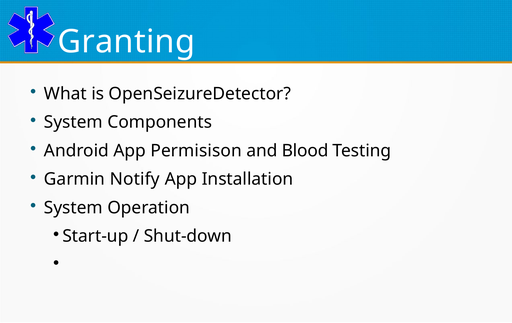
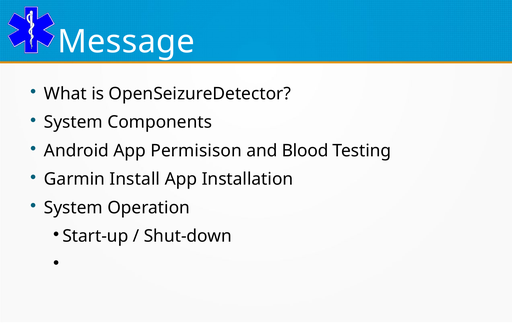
Granting: Granting -> Message
Notify: Notify -> Install
